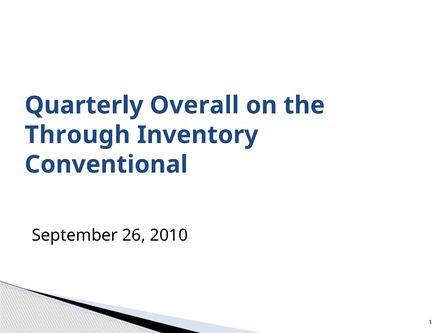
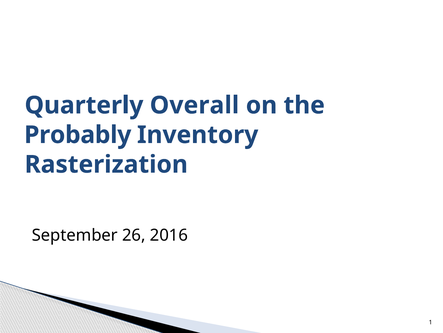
Through: Through -> Probably
Conventional: Conventional -> Rasterization
2010: 2010 -> 2016
